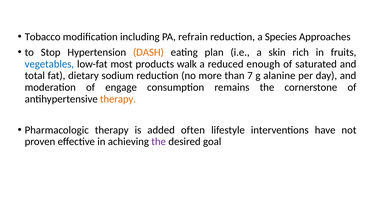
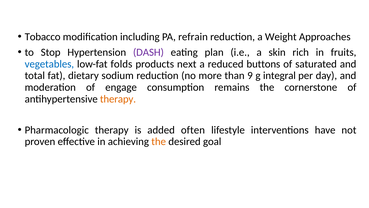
Species: Species -> Weight
DASH colour: orange -> purple
most: most -> folds
walk: walk -> next
enough: enough -> buttons
7: 7 -> 9
alanine: alanine -> integral
the at (159, 141) colour: purple -> orange
